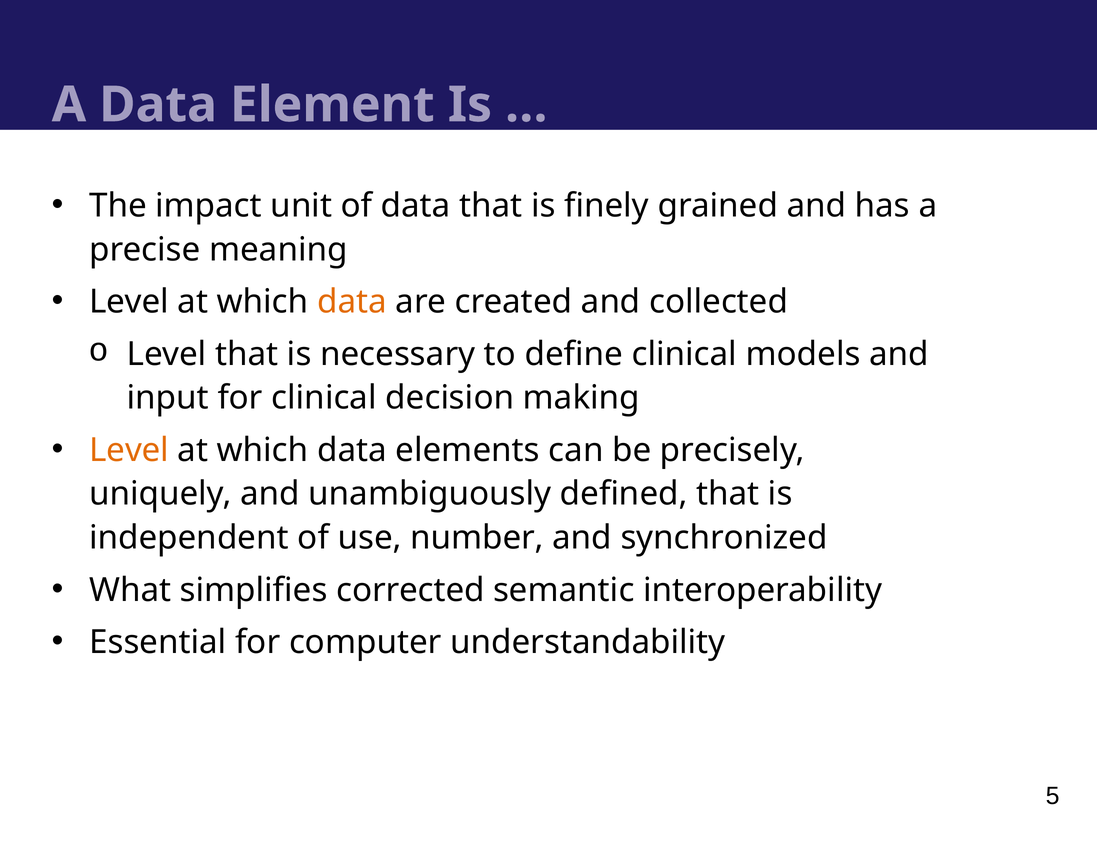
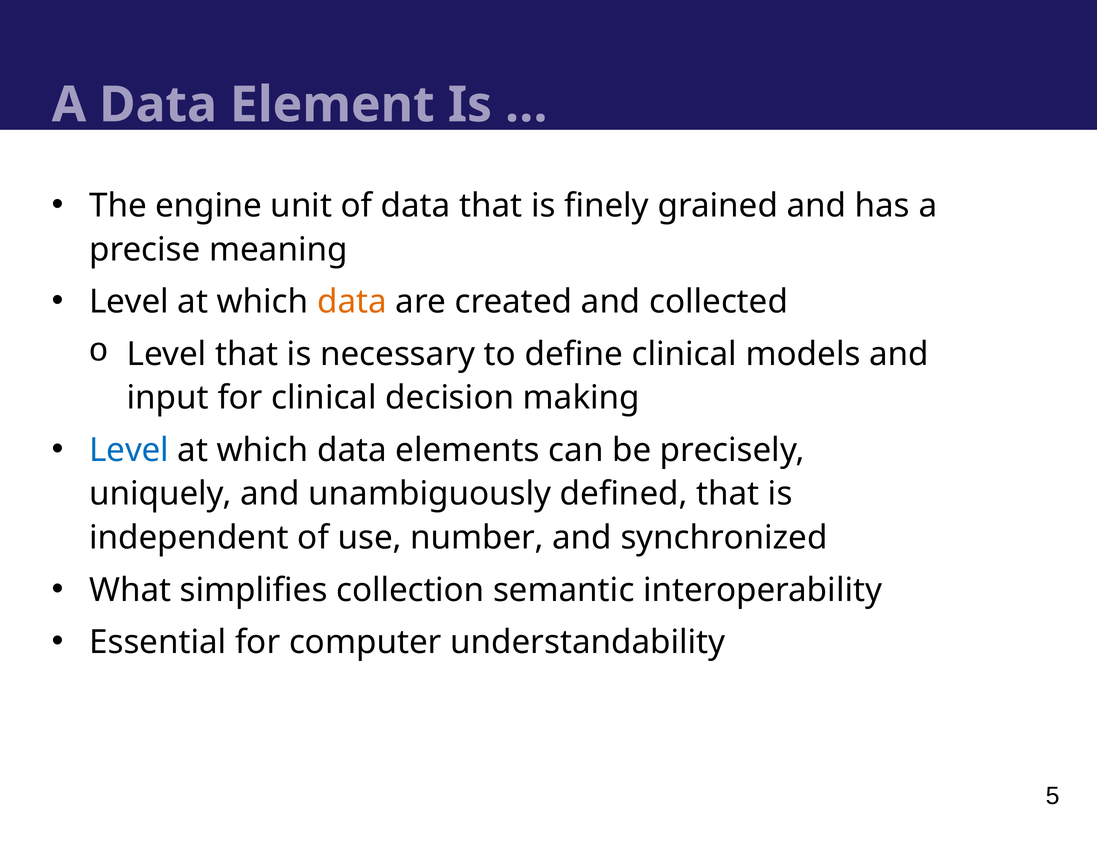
impact: impact -> engine
Level at (129, 450) colour: orange -> blue
corrected: corrected -> collection
